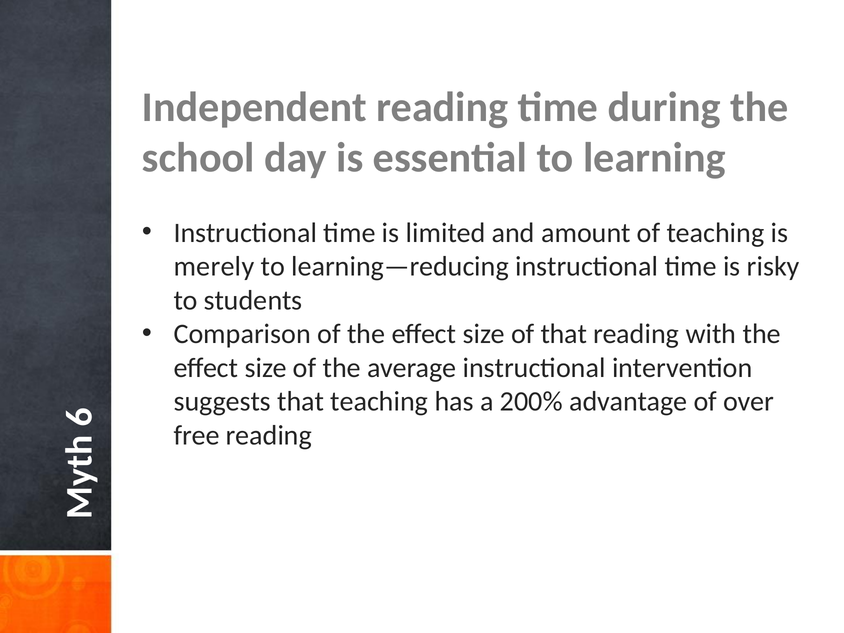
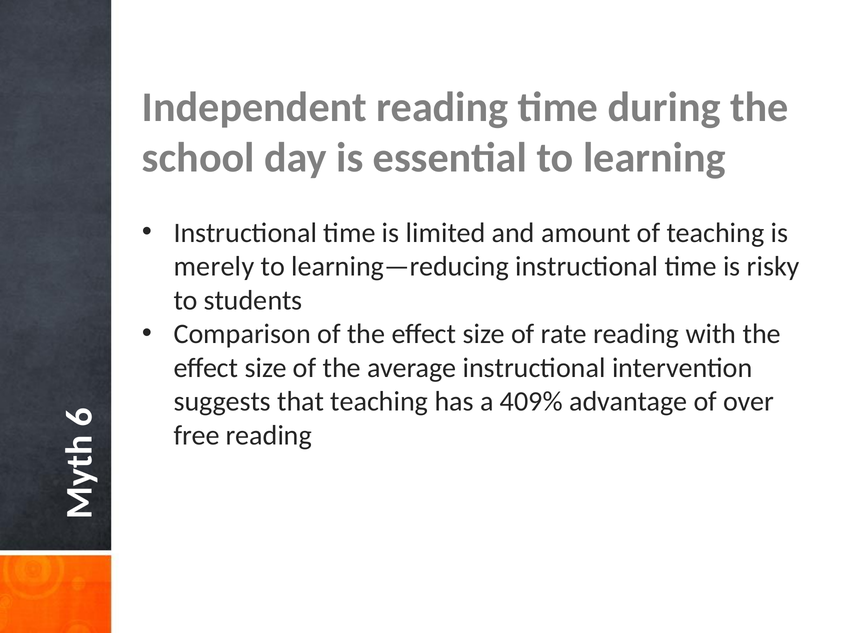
of that: that -> rate
200%: 200% -> 409%
